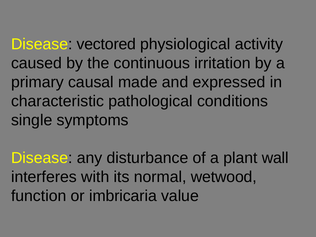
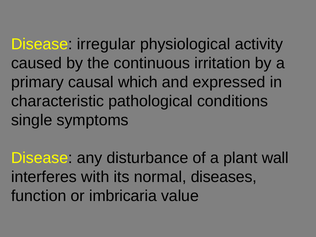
vectored: vectored -> irregular
made: made -> which
wetwood: wetwood -> diseases
